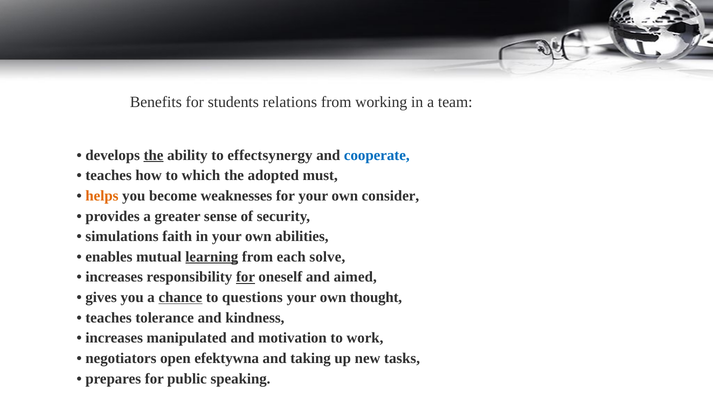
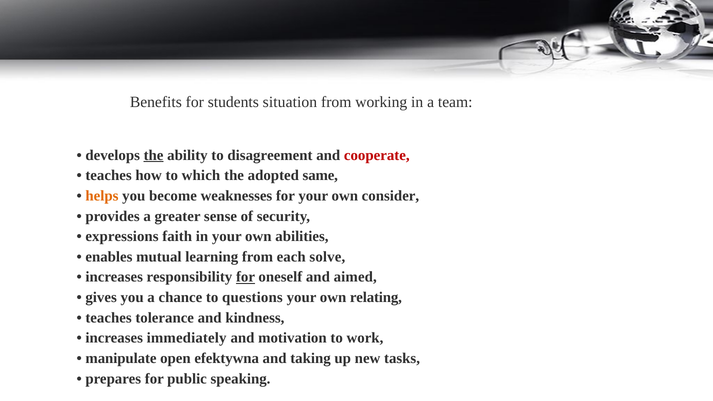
relations: relations -> situation
effectsynergy: effectsynergy -> disagreement
cooperate colour: blue -> red
must: must -> same
simulations: simulations -> expressions
learning underline: present -> none
chance underline: present -> none
thought: thought -> relating
manipulated: manipulated -> immediately
negotiators: negotiators -> manipulate
